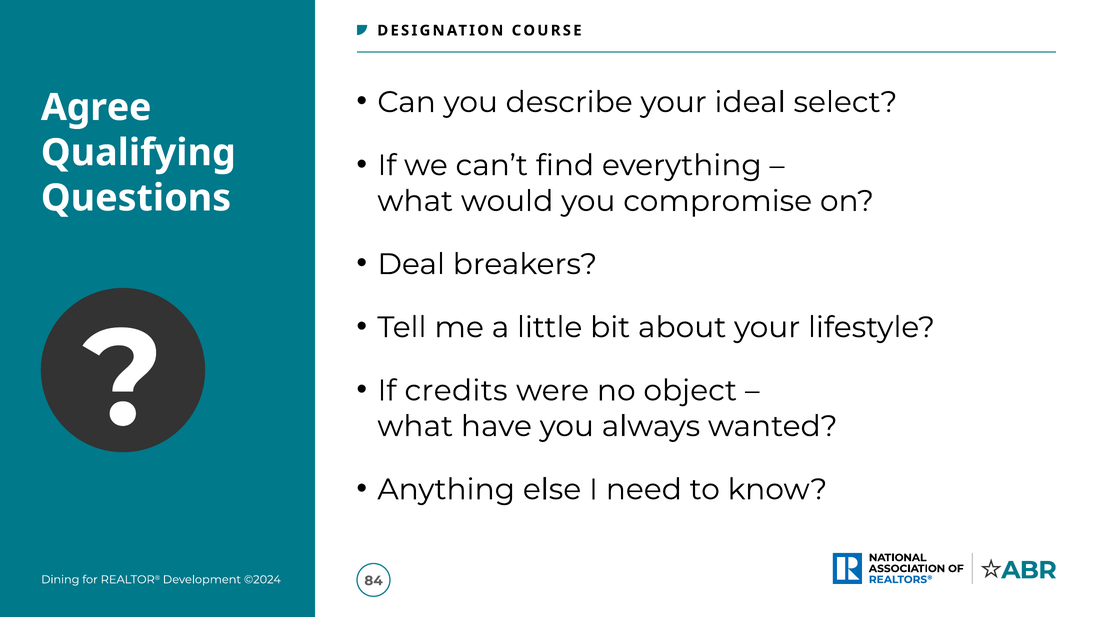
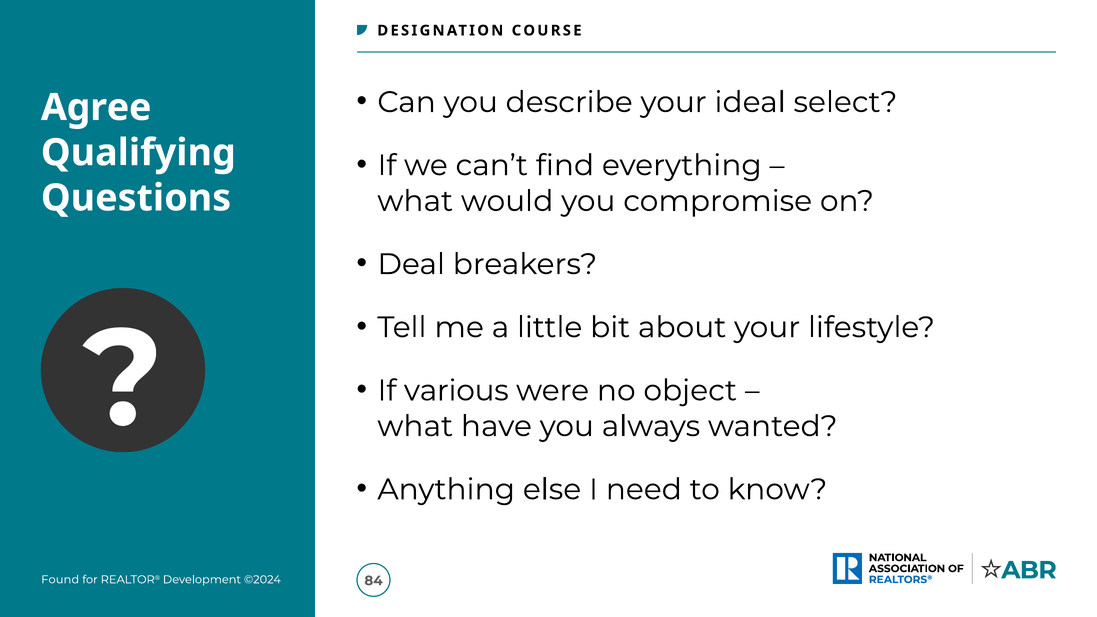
credits: credits -> various
Dining: Dining -> Found
